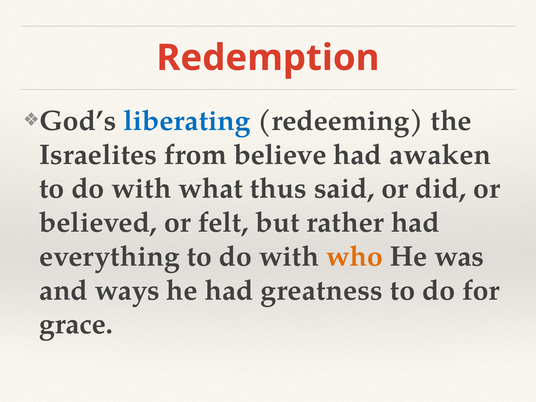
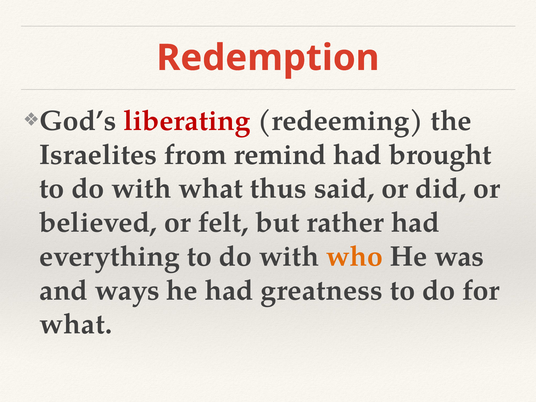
liberating colour: blue -> red
believe: believe -> remind
awaken: awaken -> brought
grace at (76, 324): grace -> what
